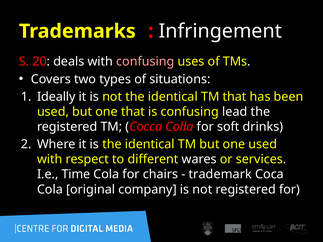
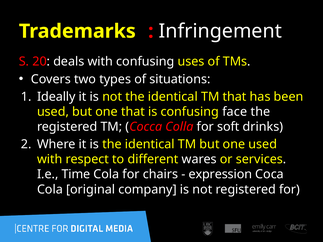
confusing at (145, 62) colour: pink -> white
lead: lead -> face
trademark: trademark -> expression
